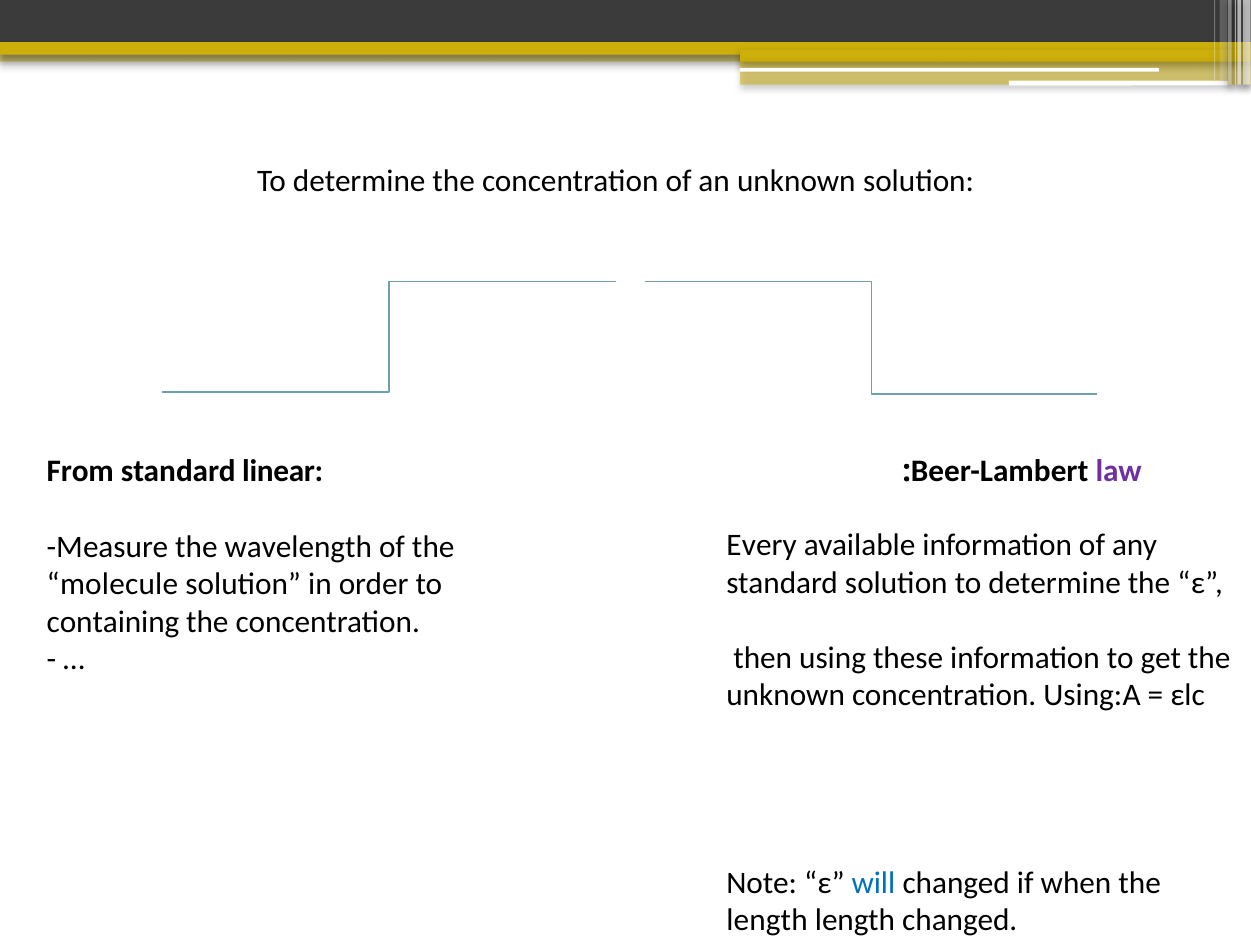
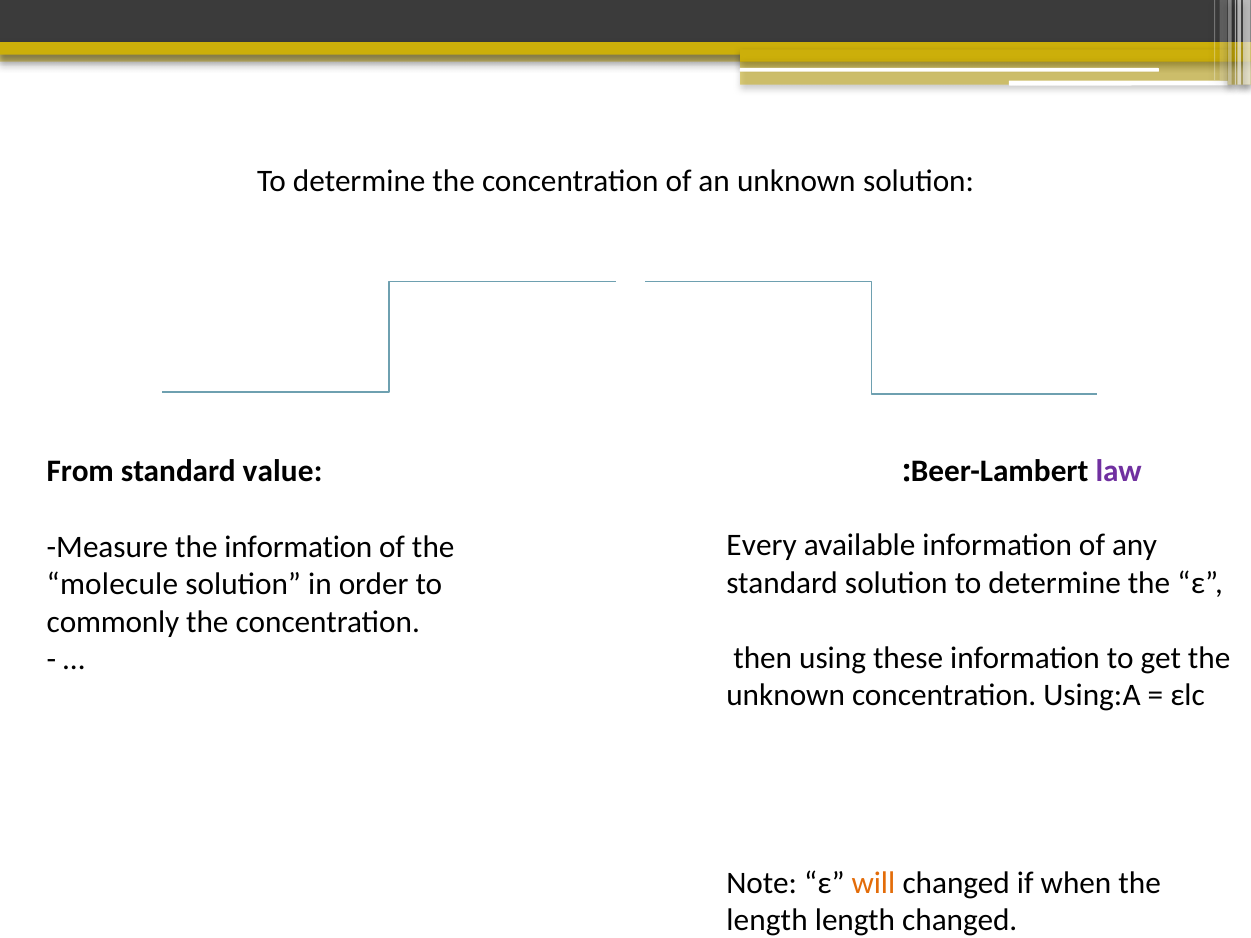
linear: linear -> value
the wavelength: wavelength -> information
containing: containing -> commonly
will colour: blue -> orange
